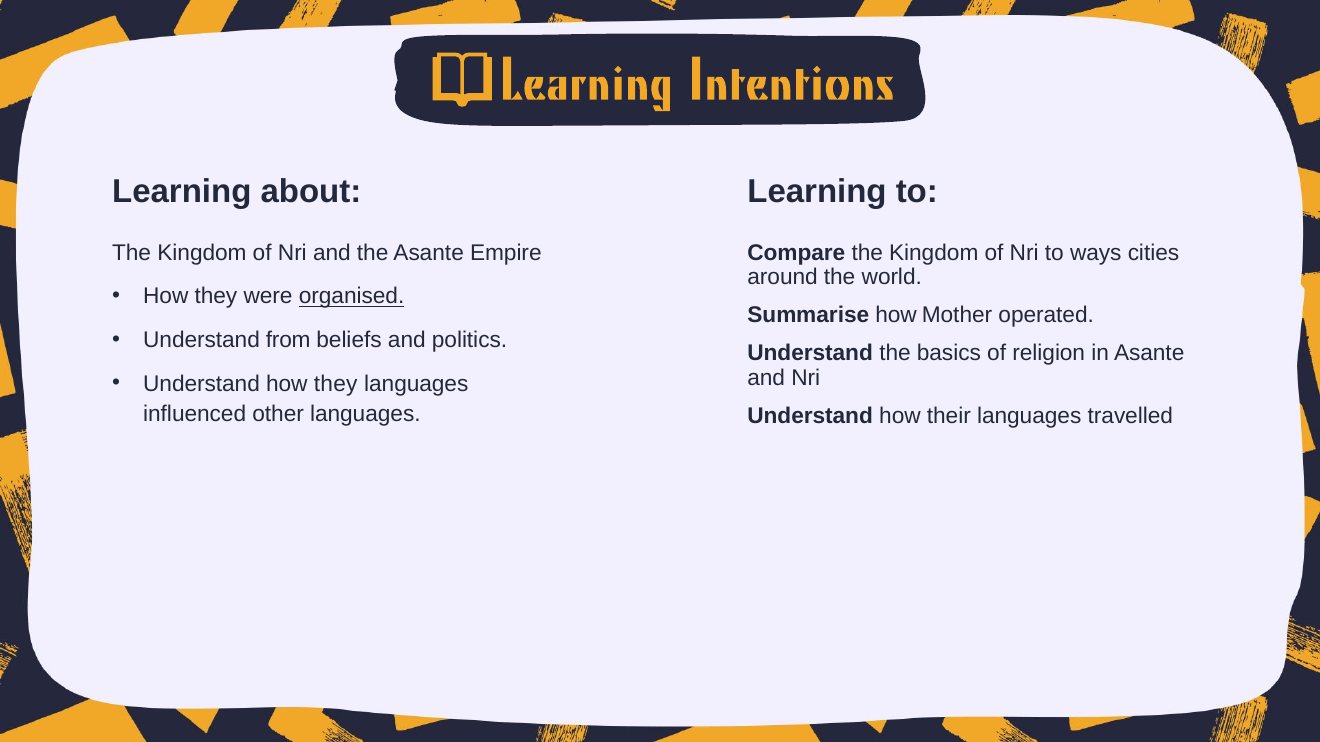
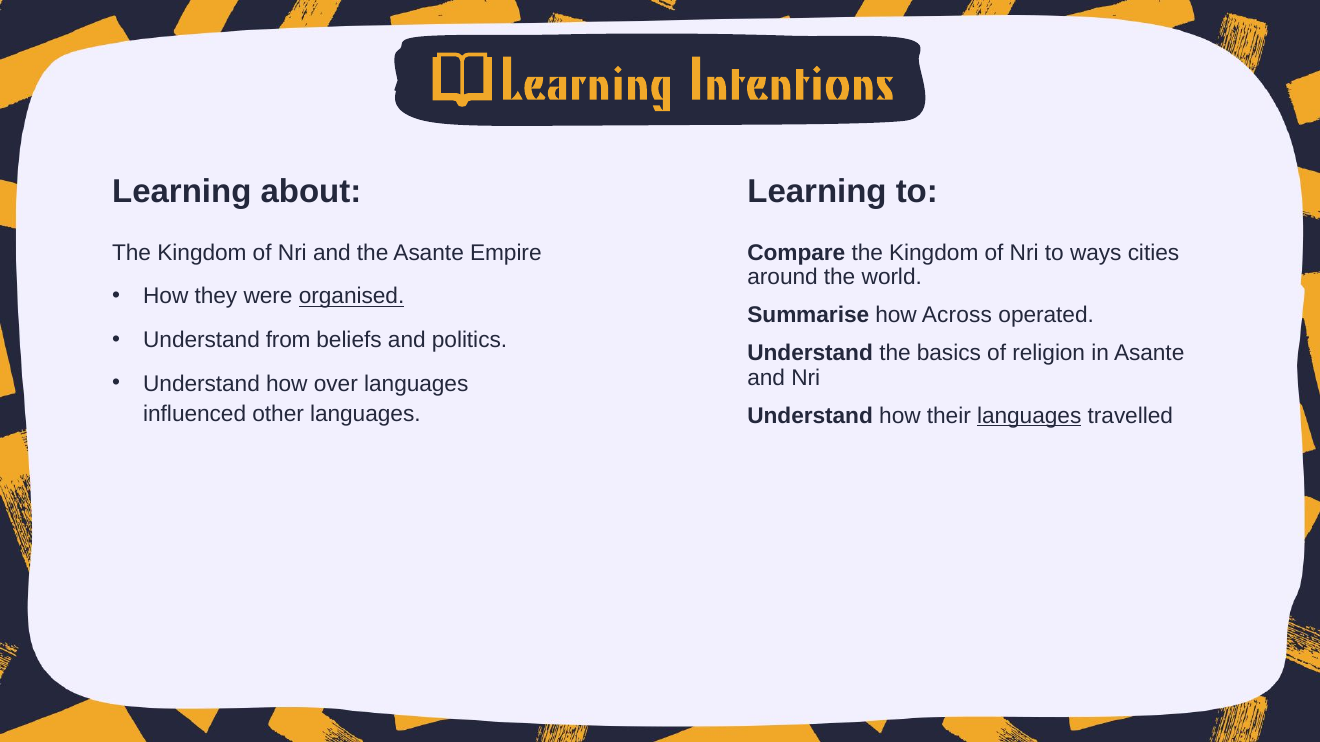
Mother: Mother -> Across
Understand how they: they -> over
languages at (1029, 416) underline: none -> present
